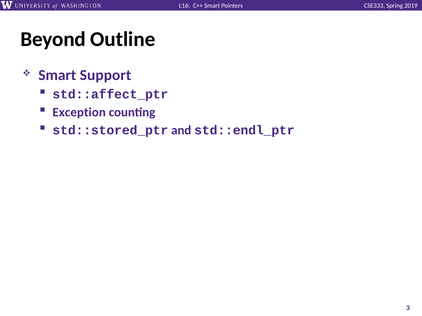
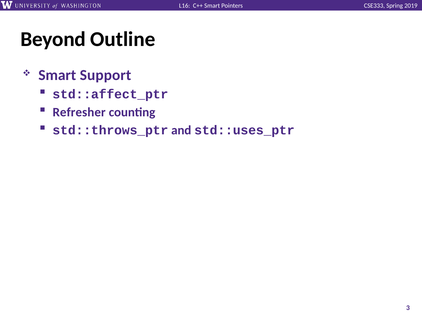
Exception: Exception -> Refresher
std::stored_ptr: std::stored_ptr -> std::throws_ptr
std::endl_ptr: std::endl_ptr -> std::uses_ptr
